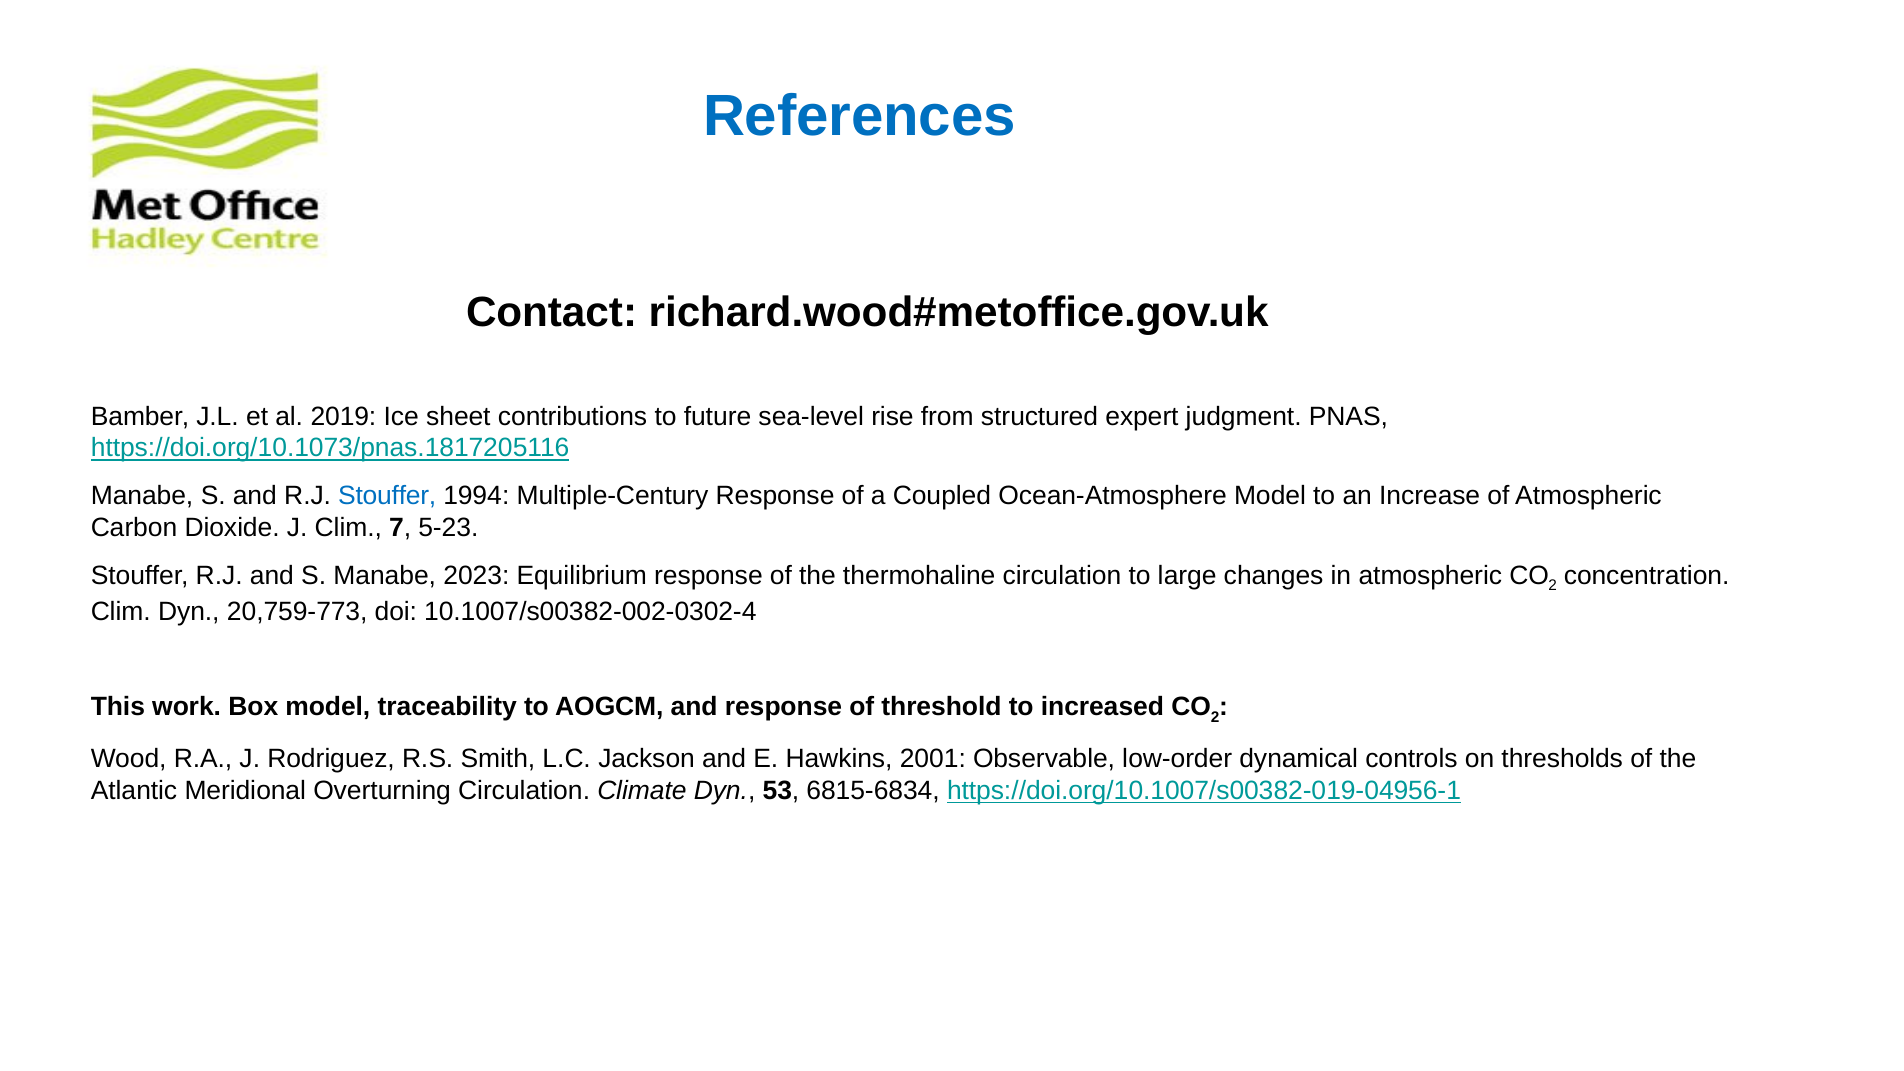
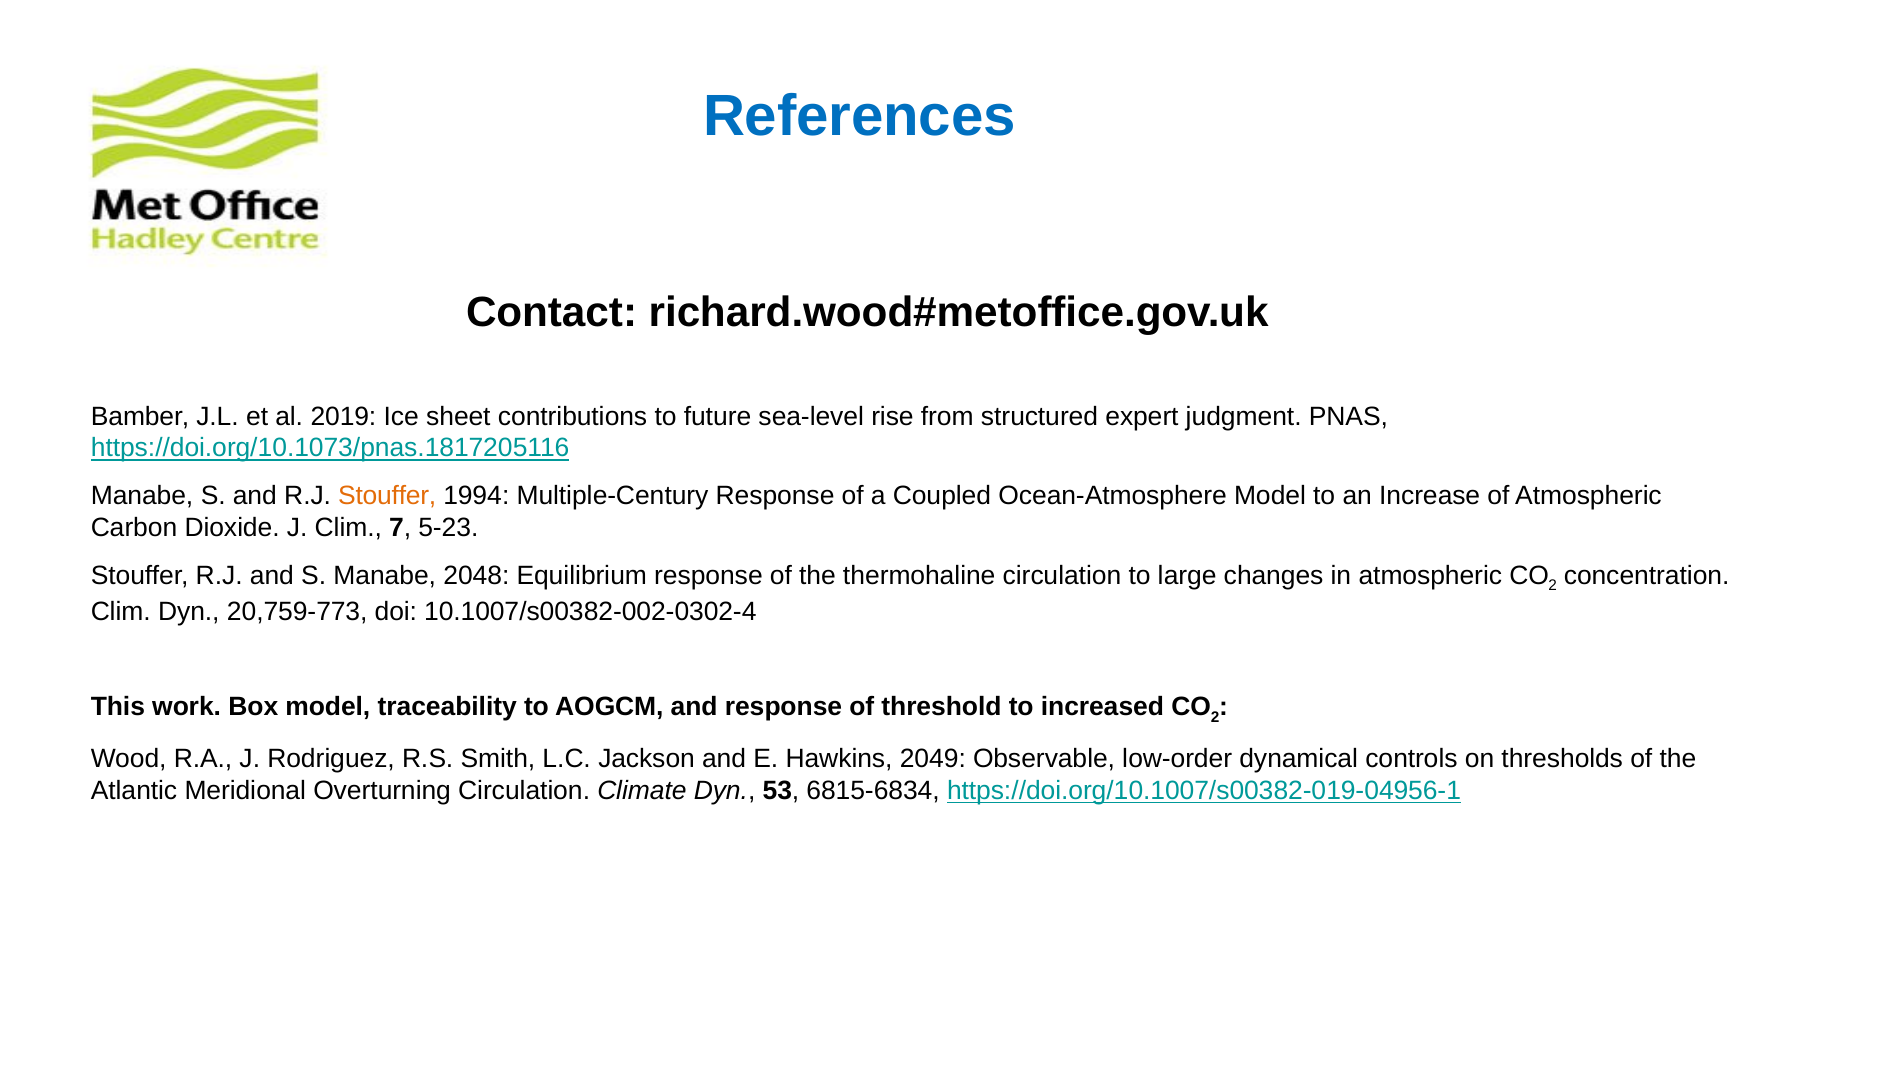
Stouffer at (387, 496) colour: blue -> orange
2023: 2023 -> 2048
2001: 2001 -> 2049
